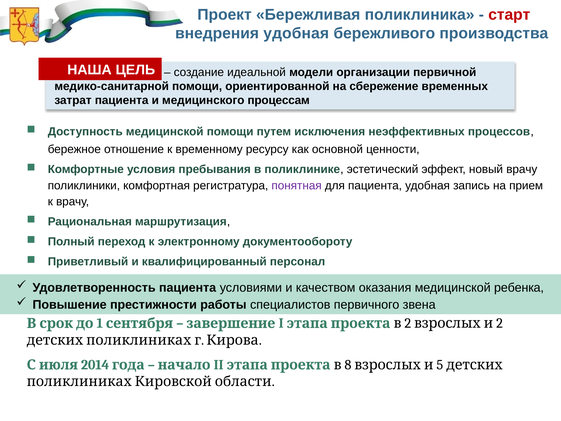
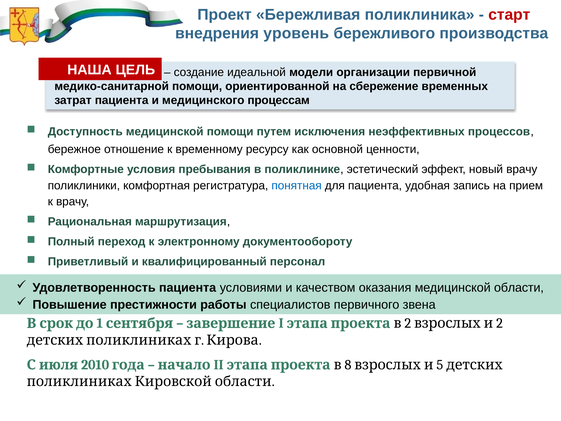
внедрения удобная: удобная -> уровень
понятная colour: purple -> blue
ребенка: ребенка -> области
2014: 2014 -> 2010
